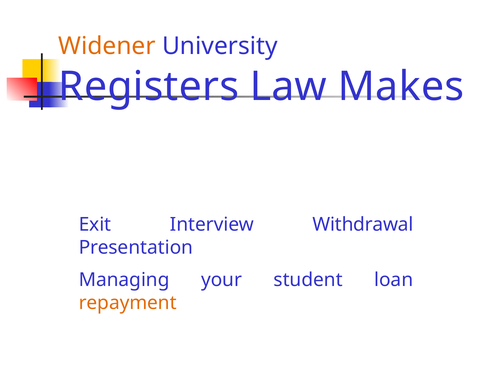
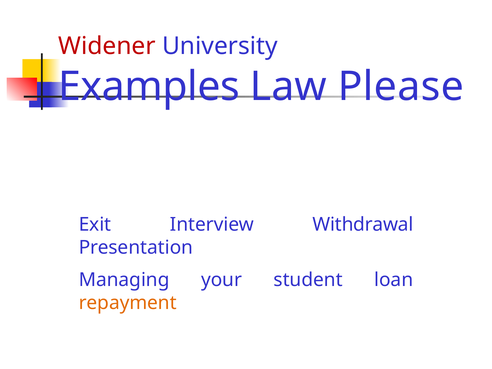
Widener colour: orange -> red
Registers: Registers -> Examples
Makes: Makes -> Please
